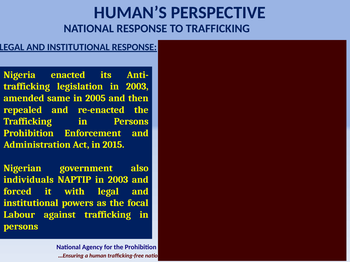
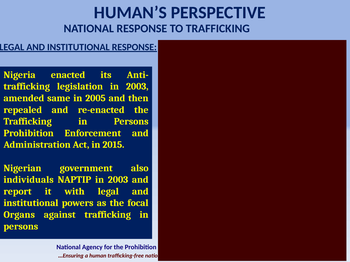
forced: forced -> report
Labour: Labour -> Organs
